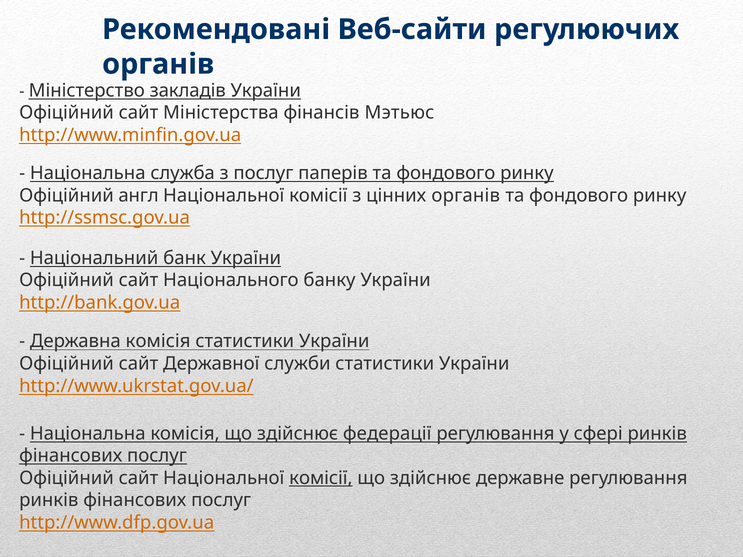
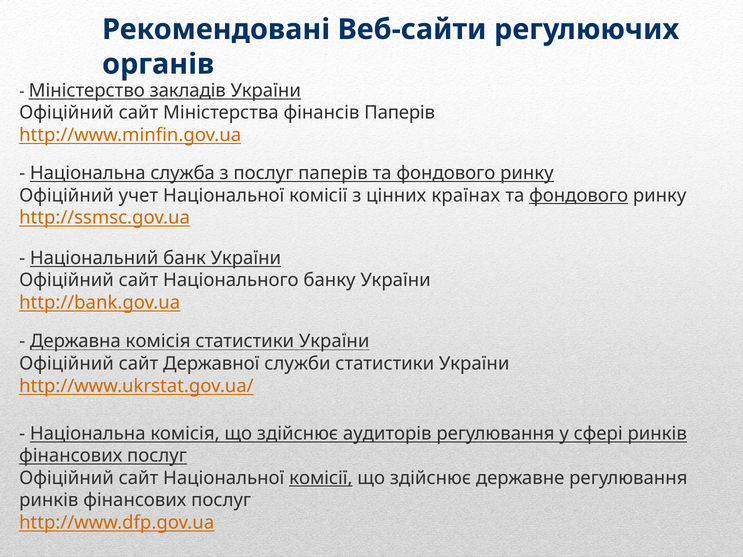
фінансів Мэтьюс: Мэтьюс -> Паперів
англ: англ -> учет
цінних органів: органів -> країнах
фондового at (579, 196) underline: none -> present
федерації: федерації -> аудиторів
